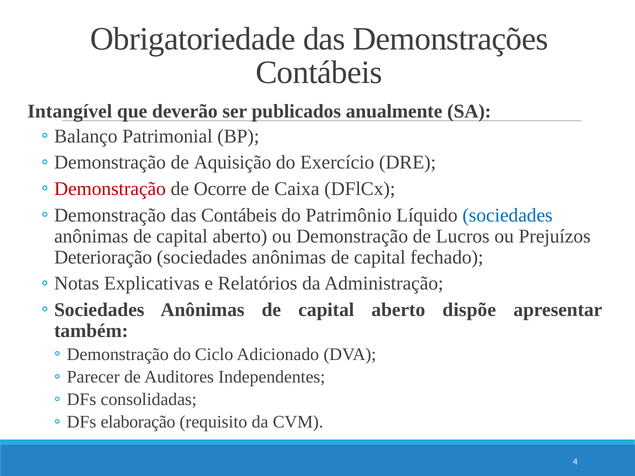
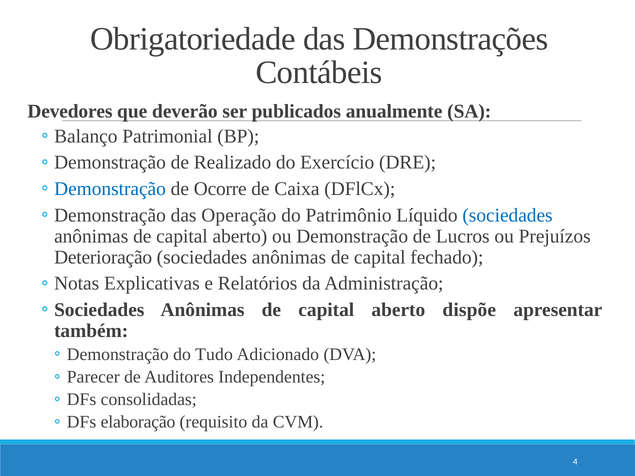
Intangível: Intangível -> Devedores
Aquisição: Aquisição -> Realizado
Demonstração at (110, 189) colour: red -> blue
das Contábeis: Contábeis -> Operação
Ciclo: Ciclo -> Tudo
